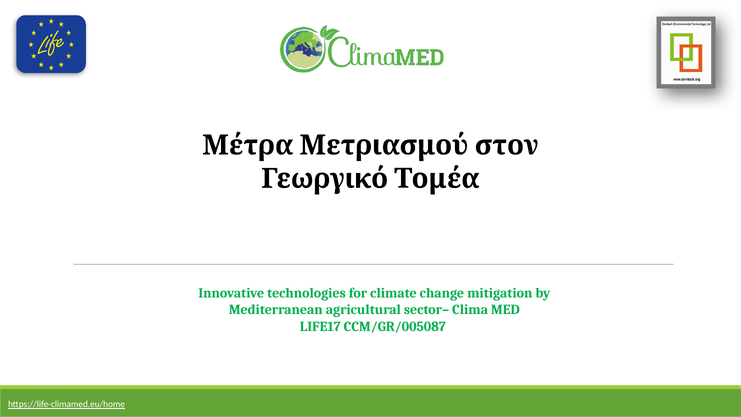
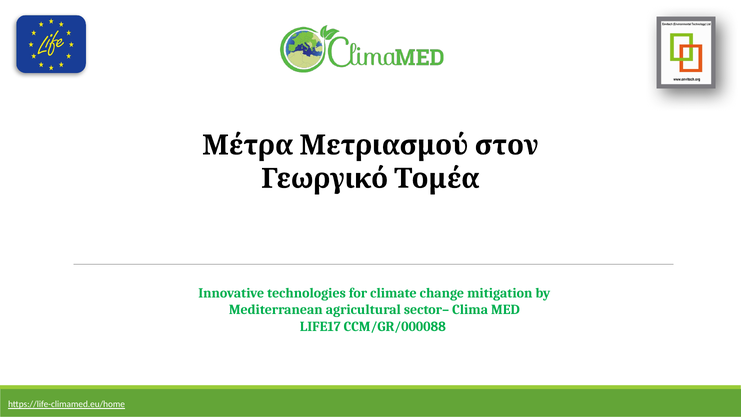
CCM/GR/005087: CCM/GR/005087 -> CCM/GR/000088
